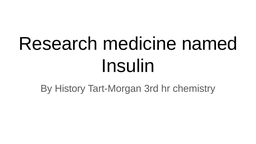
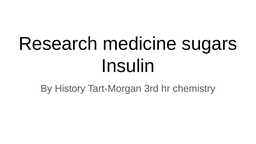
named: named -> sugars
